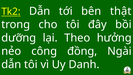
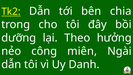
thật: thật -> chia
đồng: đồng -> miên
